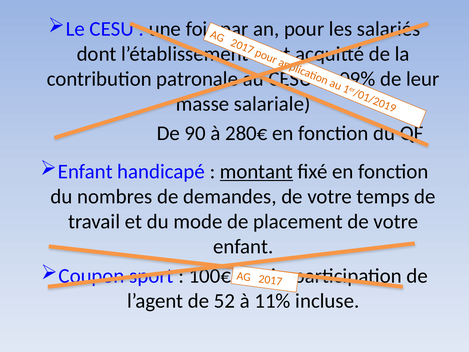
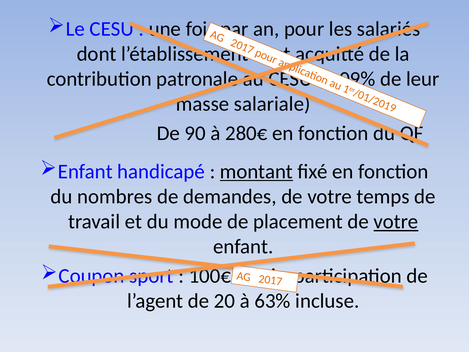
votre at (396, 221) underline: none -> present
52: 52 -> 20
11%: 11% -> 63%
